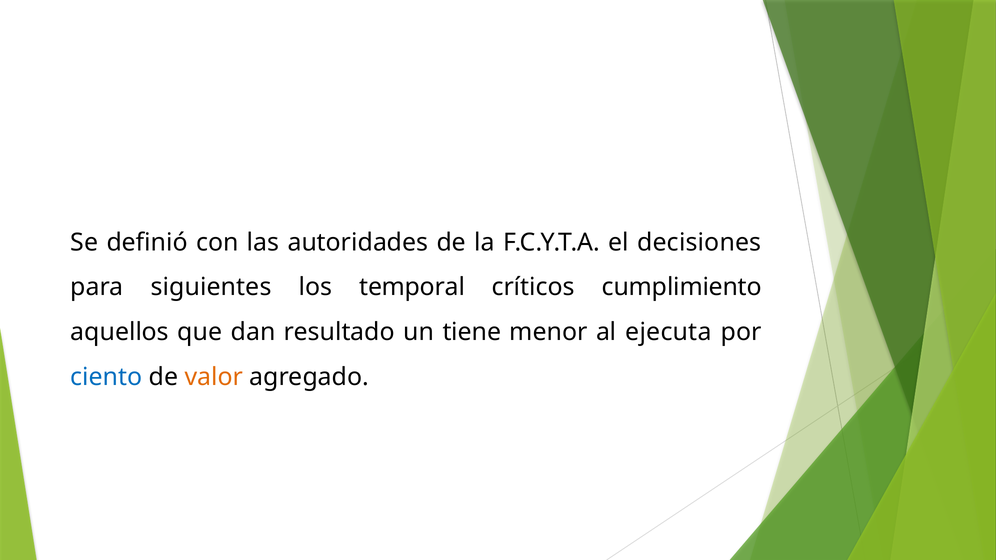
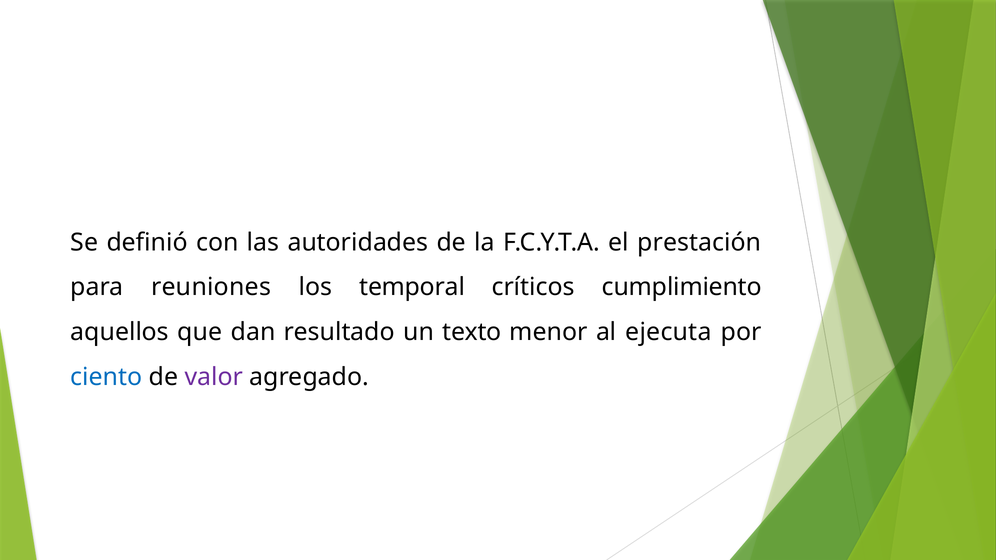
decisiones: decisiones -> prestación
siguientes: siguientes -> reuniones
tiene: tiene -> texto
valor colour: orange -> purple
